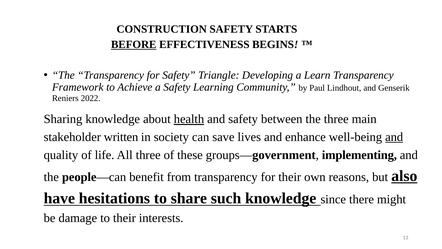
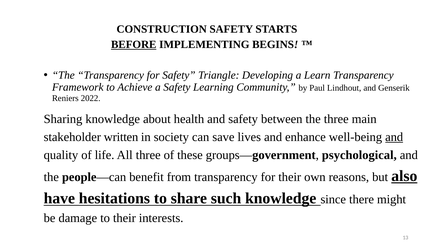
EFFECTIVENESS: EFFECTIVENESS -> IMPLEMENTING
health underline: present -> none
implementing: implementing -> psychological
